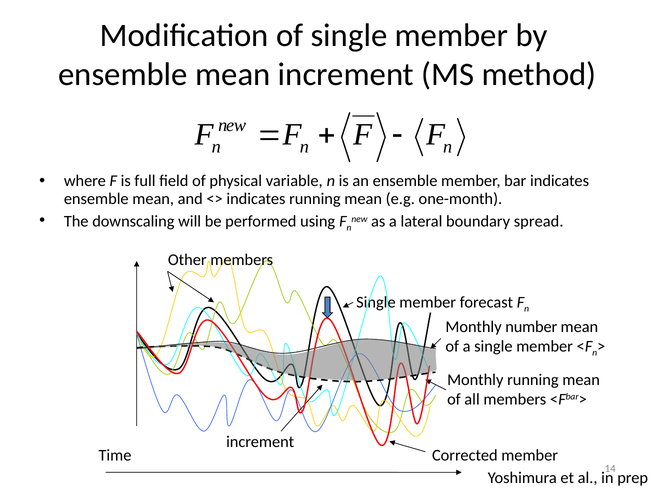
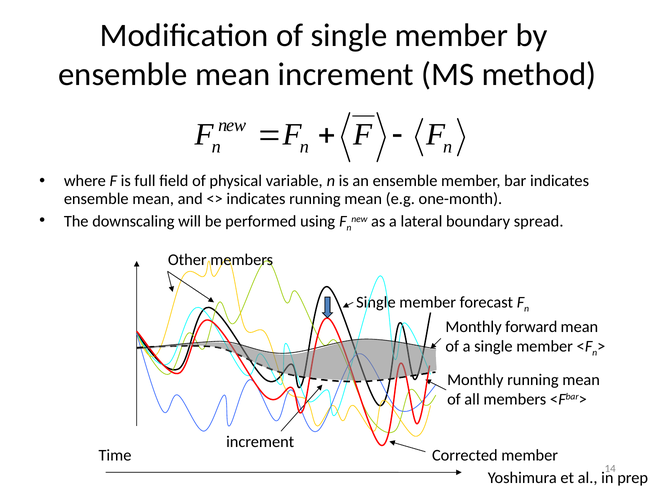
number: number -> forward
